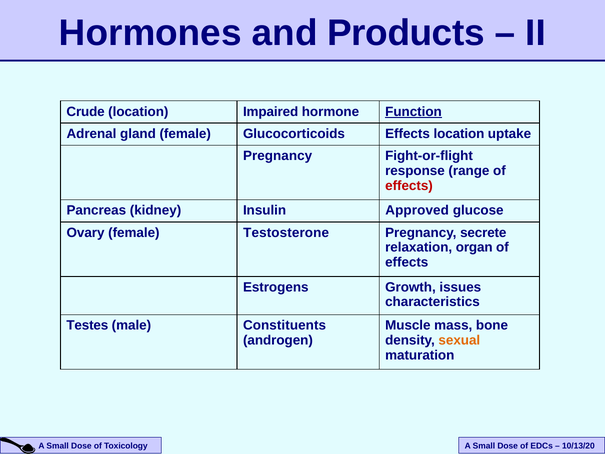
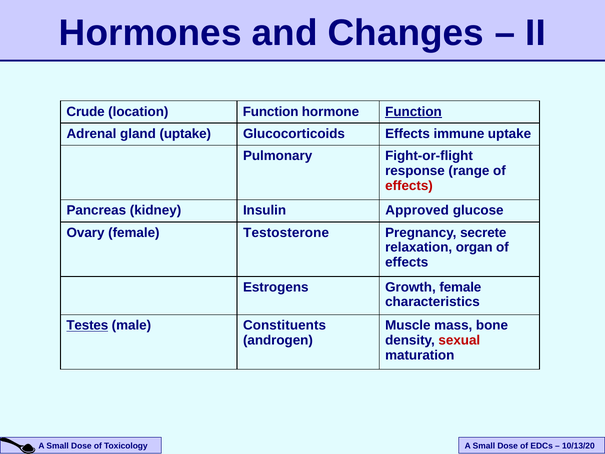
Products: Products -> Changes
location Impaired: Impaired -> Function
gland female: female -> uptake
Effects location: location -> immune
Pregnancy at (278, 156): Pregnancy -> Pulmonary
Growth issues: issues -> female
Testes underline: none -> present
sexual colour: orange -> red
